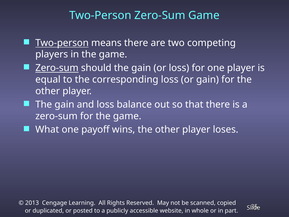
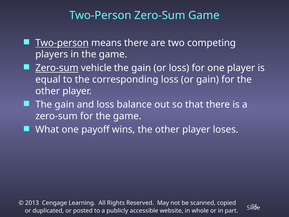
should: should -> vehicle
